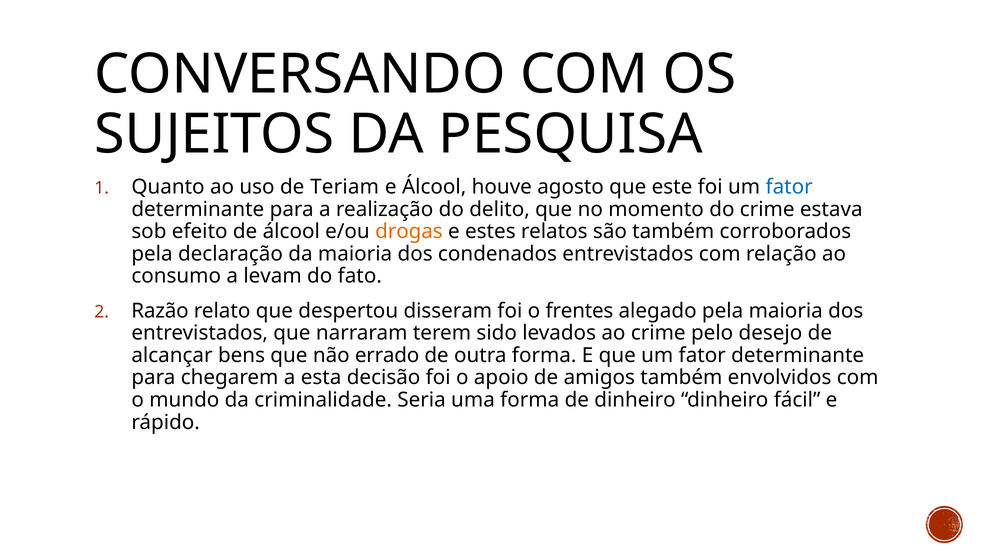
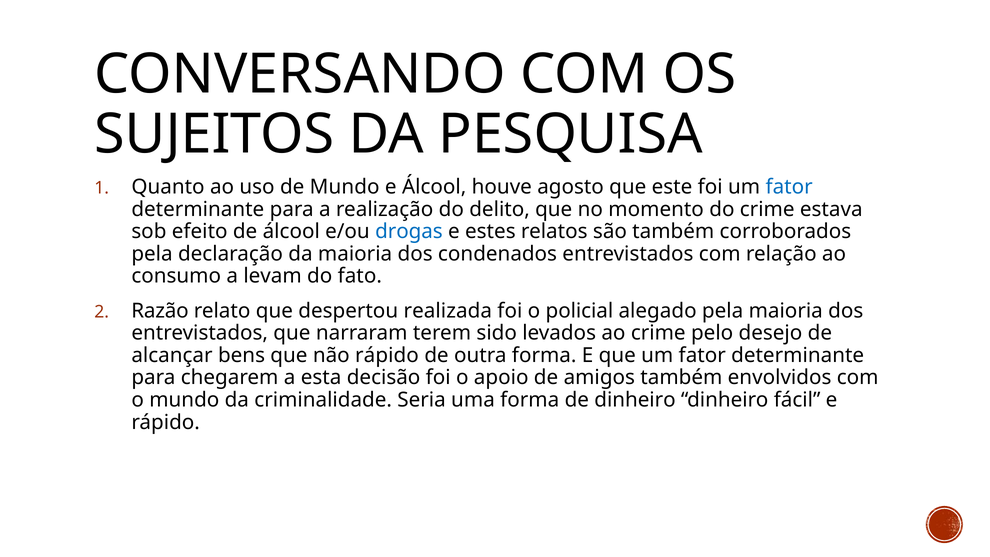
de Teriam: Teriam -> Mundo
drogas colour: orange -> blue
disseram: disseram -> realizada
frentes: frentes -> policial
não errado: errado -> rápido
